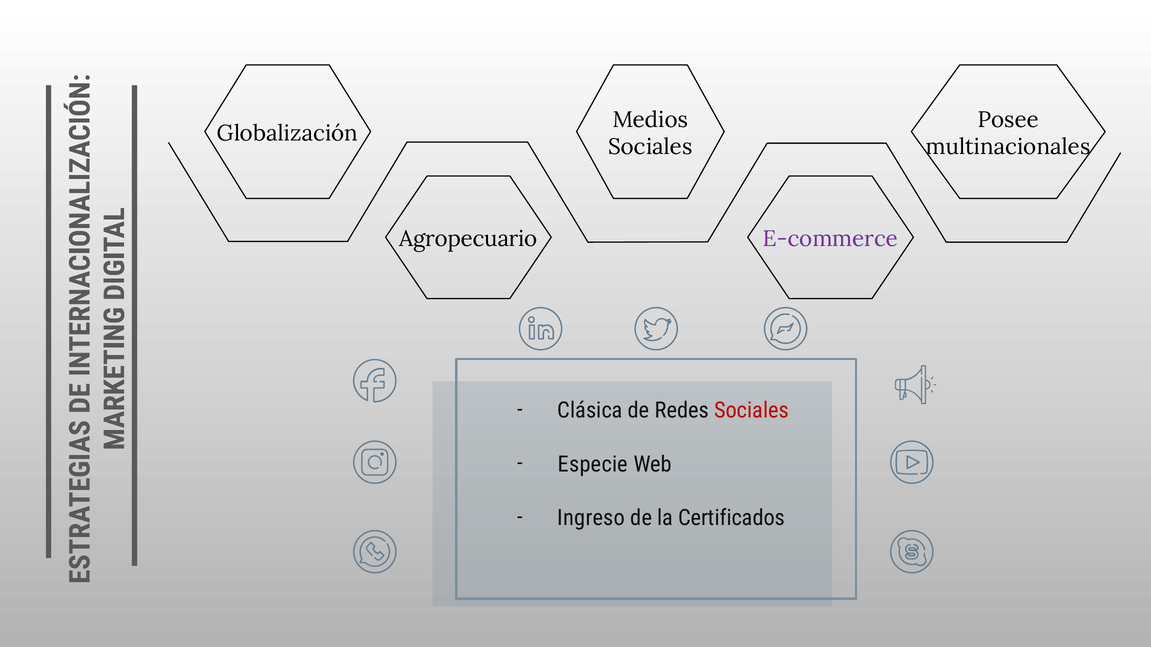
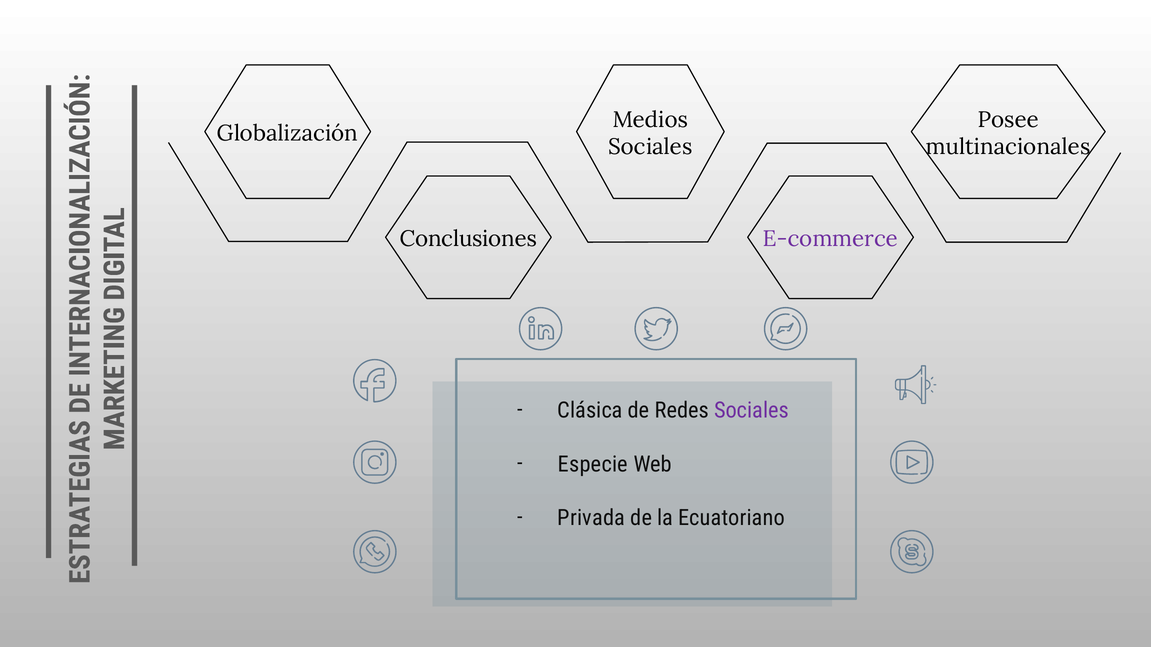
Agropecuario: Agropecuario -> Conclusiones
Sociales at (752, 411) colour: red -> purple
Ingreso: Ingreso -> Privada
Certificados: Certificados -> Ecuatoriano
